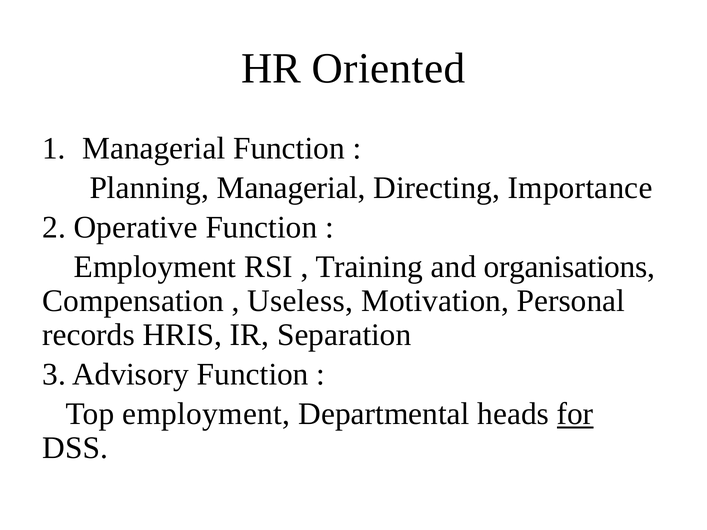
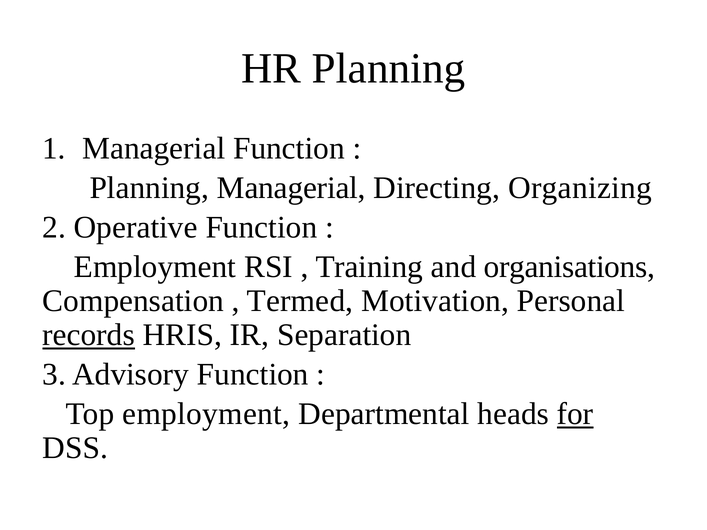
HR Oriented: Oriented -> Planning
Importance: Importance -> Organizing
Useless: Useless -> Termed
records underline: none -> present
